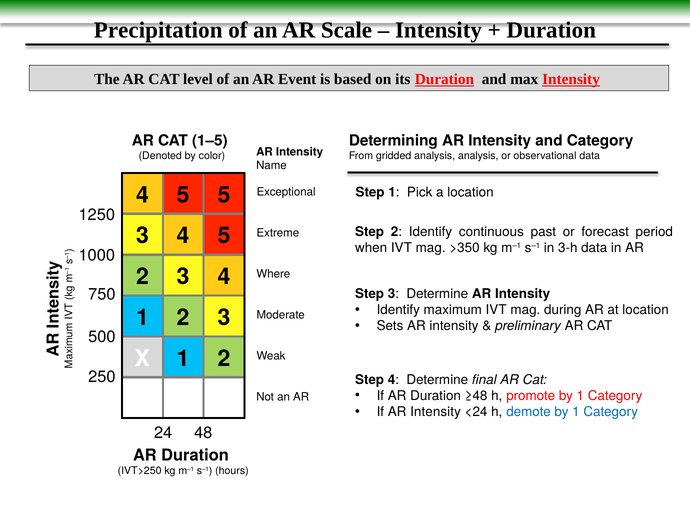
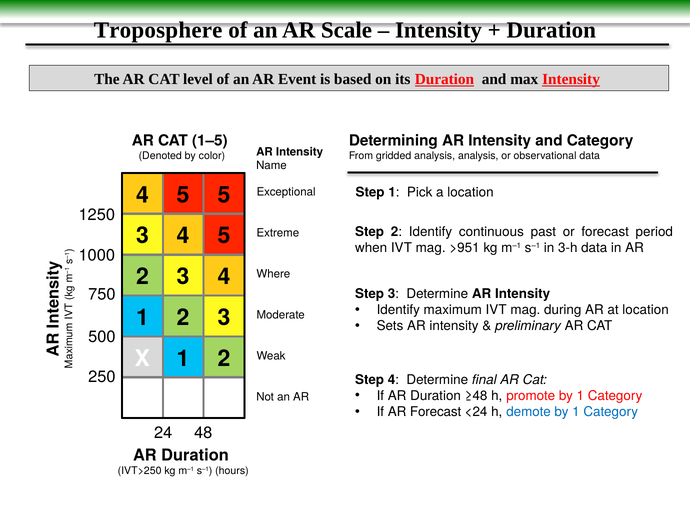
Precipitation: Precipitation -> Troposphere
>350: >350 -> >951
If AR Intensity: Intensity -> Forecast
